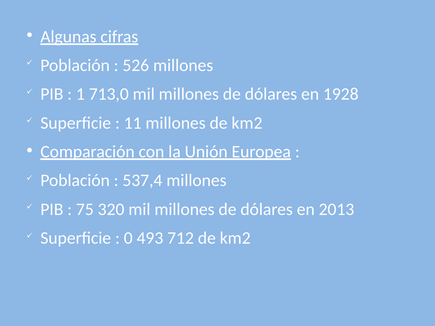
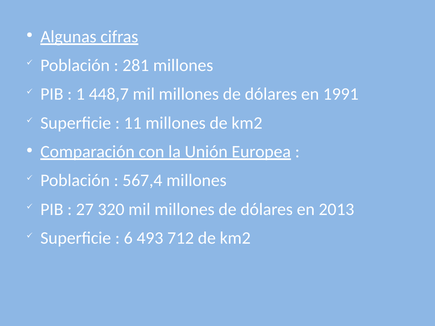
526: 526 -> 281
713,0: 713,0 -> 448,7
1928: 1928 -> 1991
537,4: 537,4 -> 567,4
75: 75 -> 27
0: 0 -> 6
